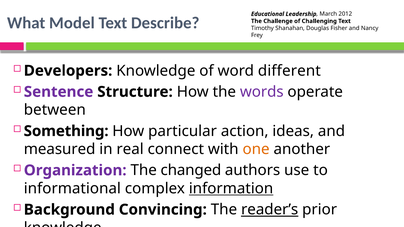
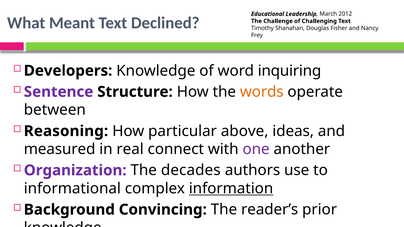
Model: Model -> Meant
Describe: Describe -> Declined
different: different -> inquiring
words colour: purple -> orange
Something: Something -> Reasoning
action: action -> above
one colour: orange -> purple
changed: changed -> decades
reader’s underline: present -> none
